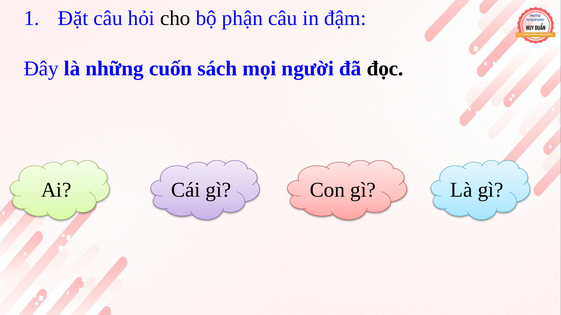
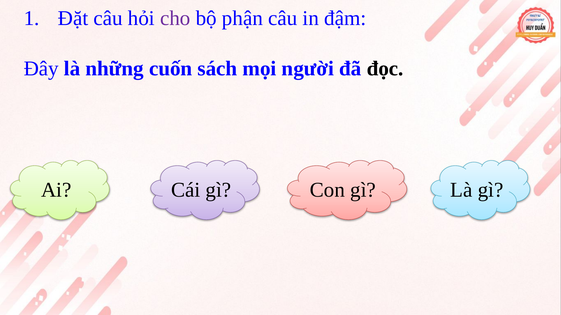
cho colour: black -> purple
